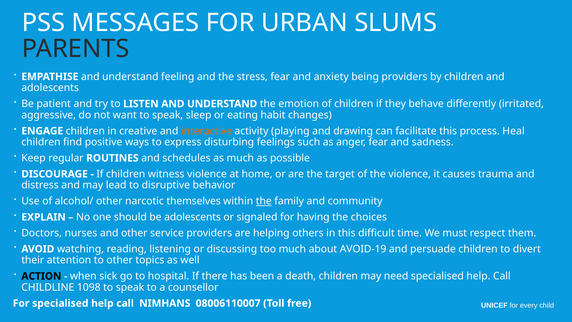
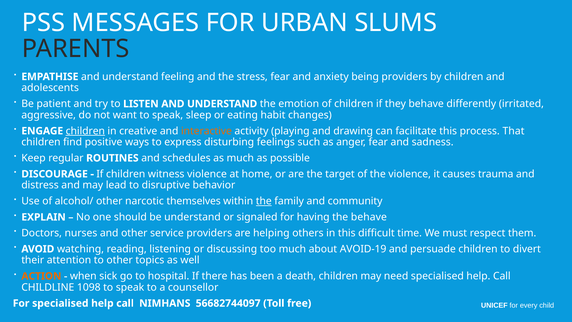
children at (85, 131) underline: none -> present
Heal: Heal -> That
be adolescents: adolescents -> understand
the choices: choices -> behave
ACTION colour: black -> orange
08006110007: 08006110007 -> 56682744097
